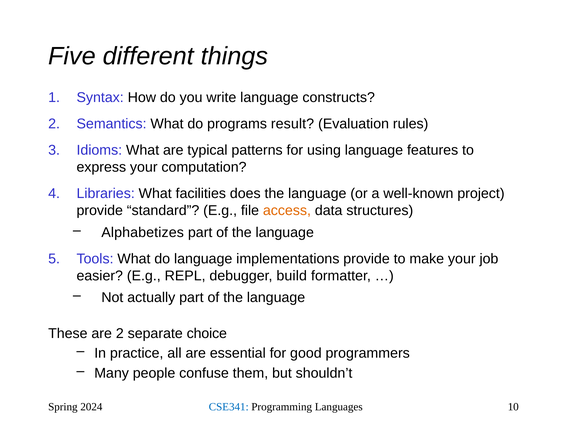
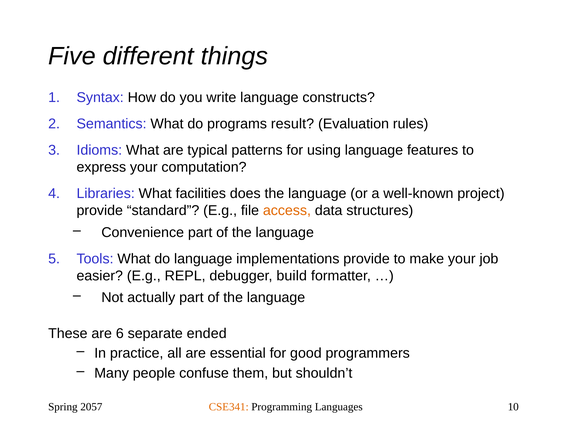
Alphabetizes: Alphabetizes -> Convenience
are 2: 2 -> 6
choice: choice -> ended
2024: 2024 -> 2057
CSE341 colour: blue -> orange
